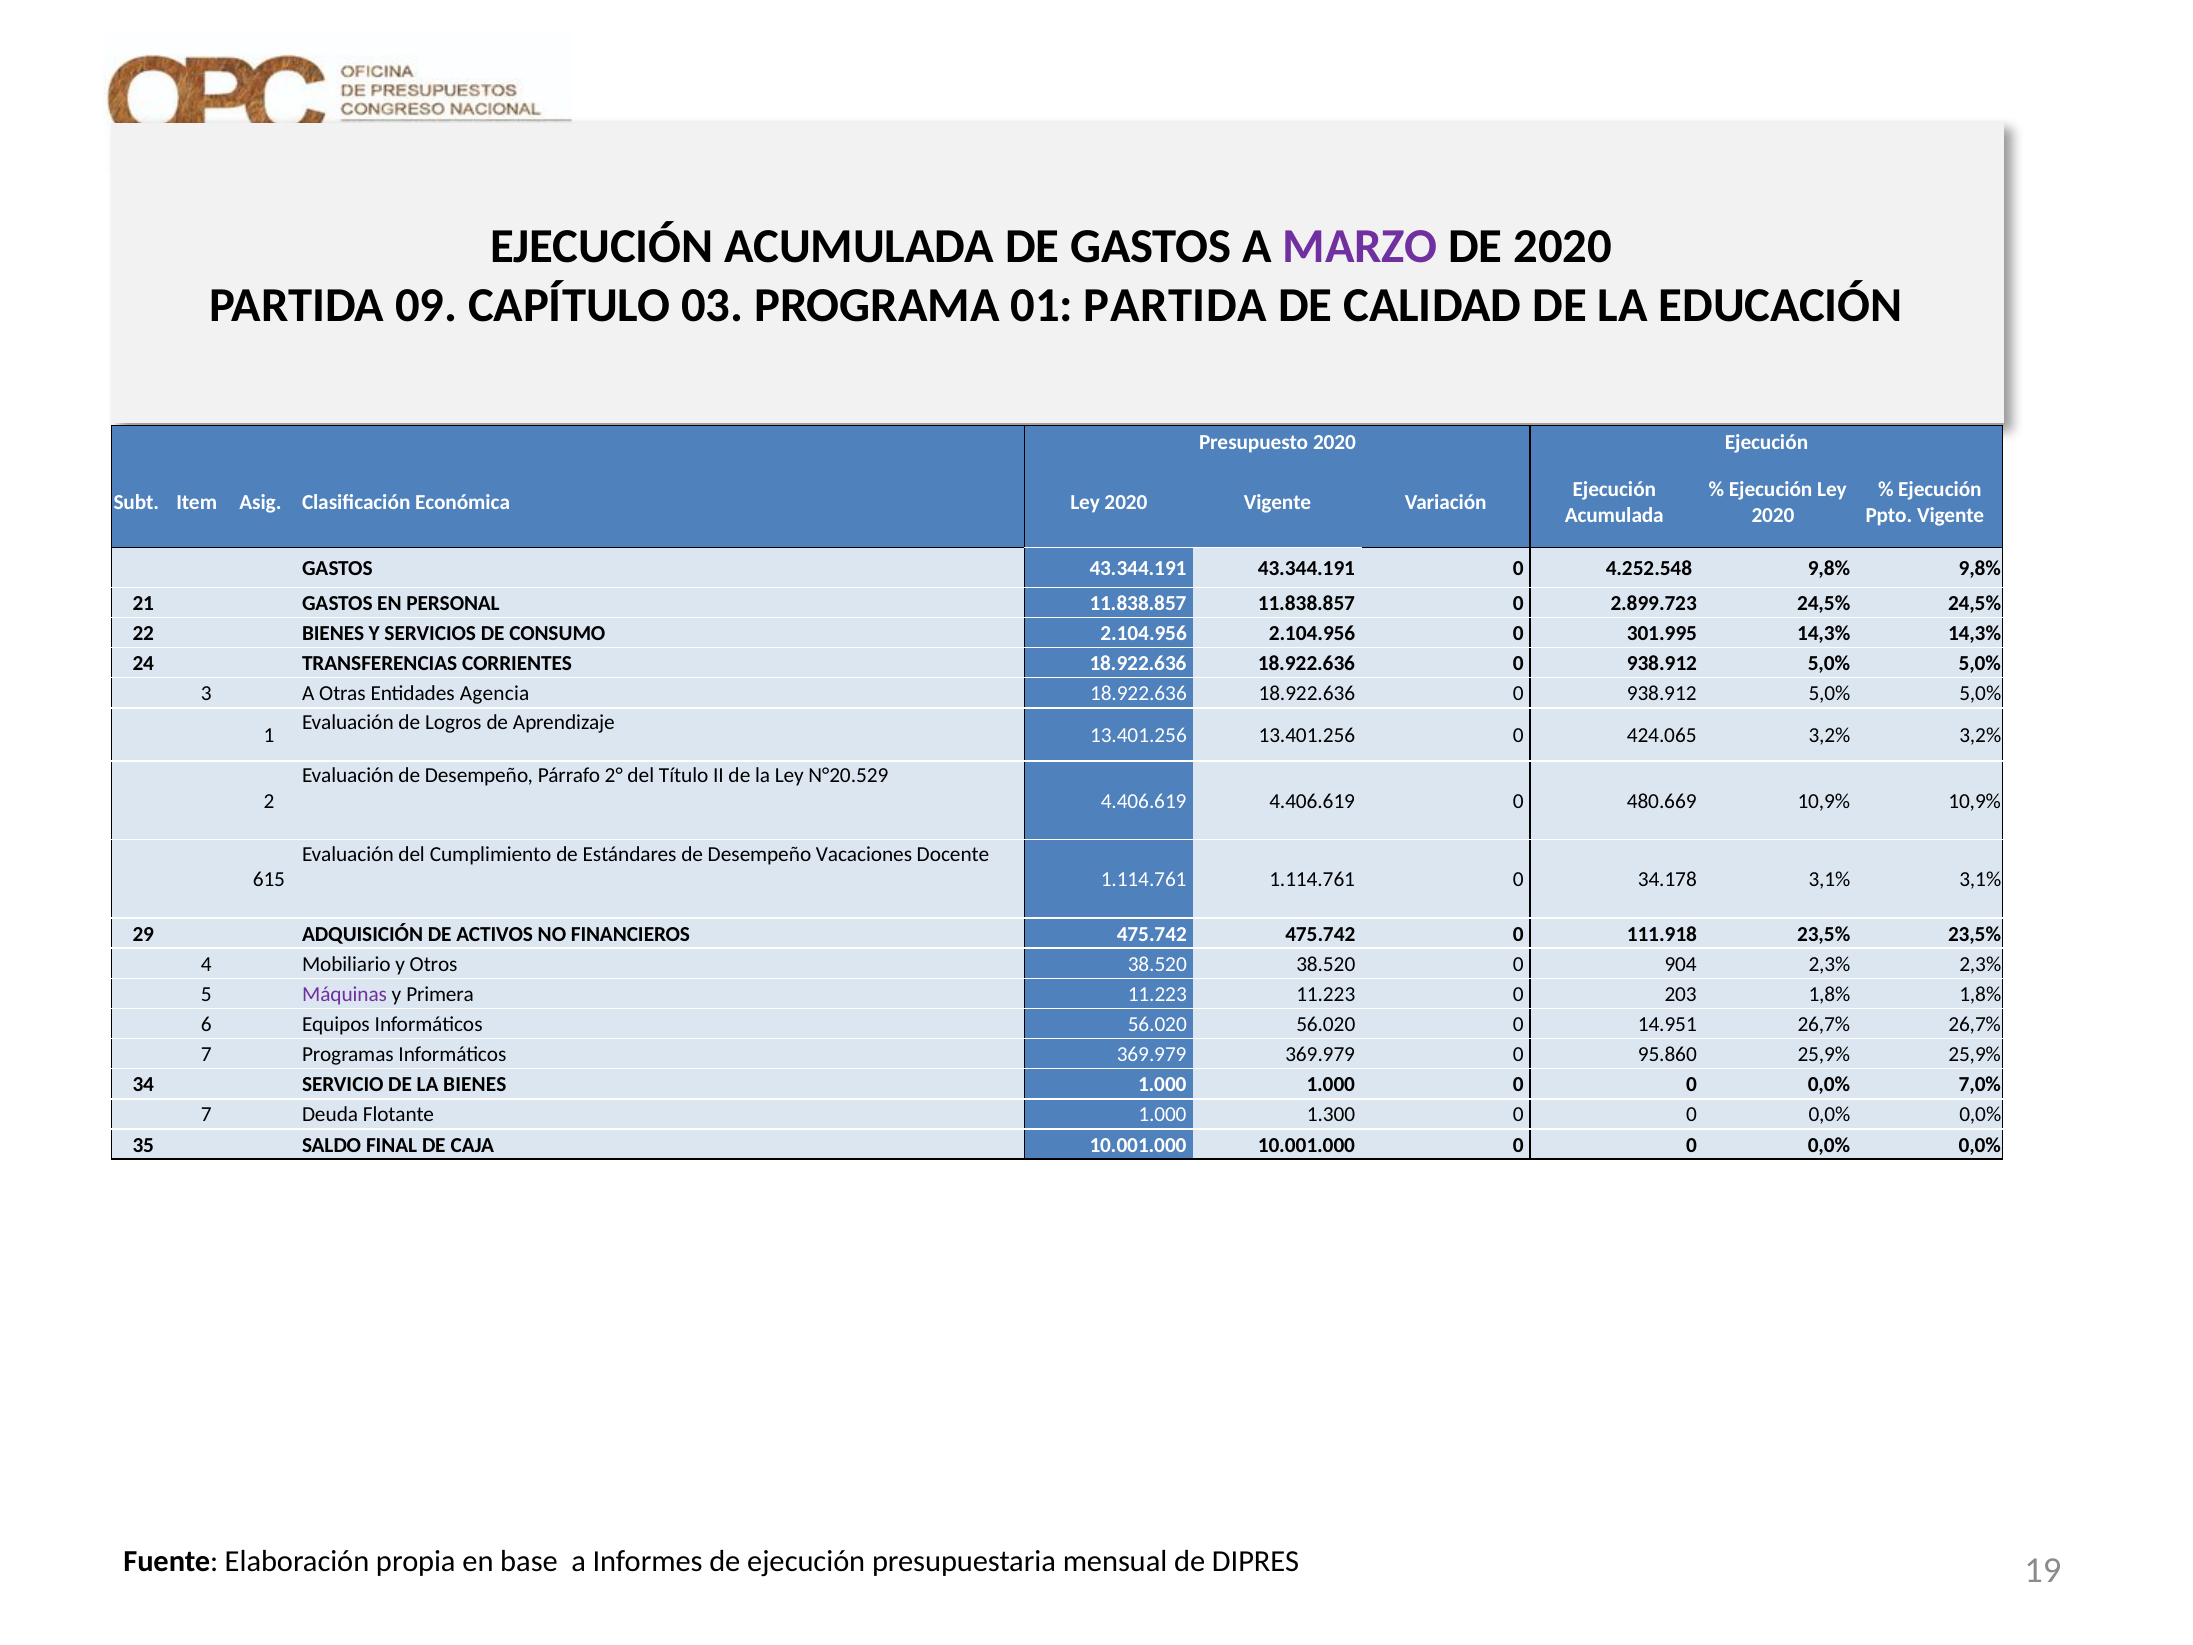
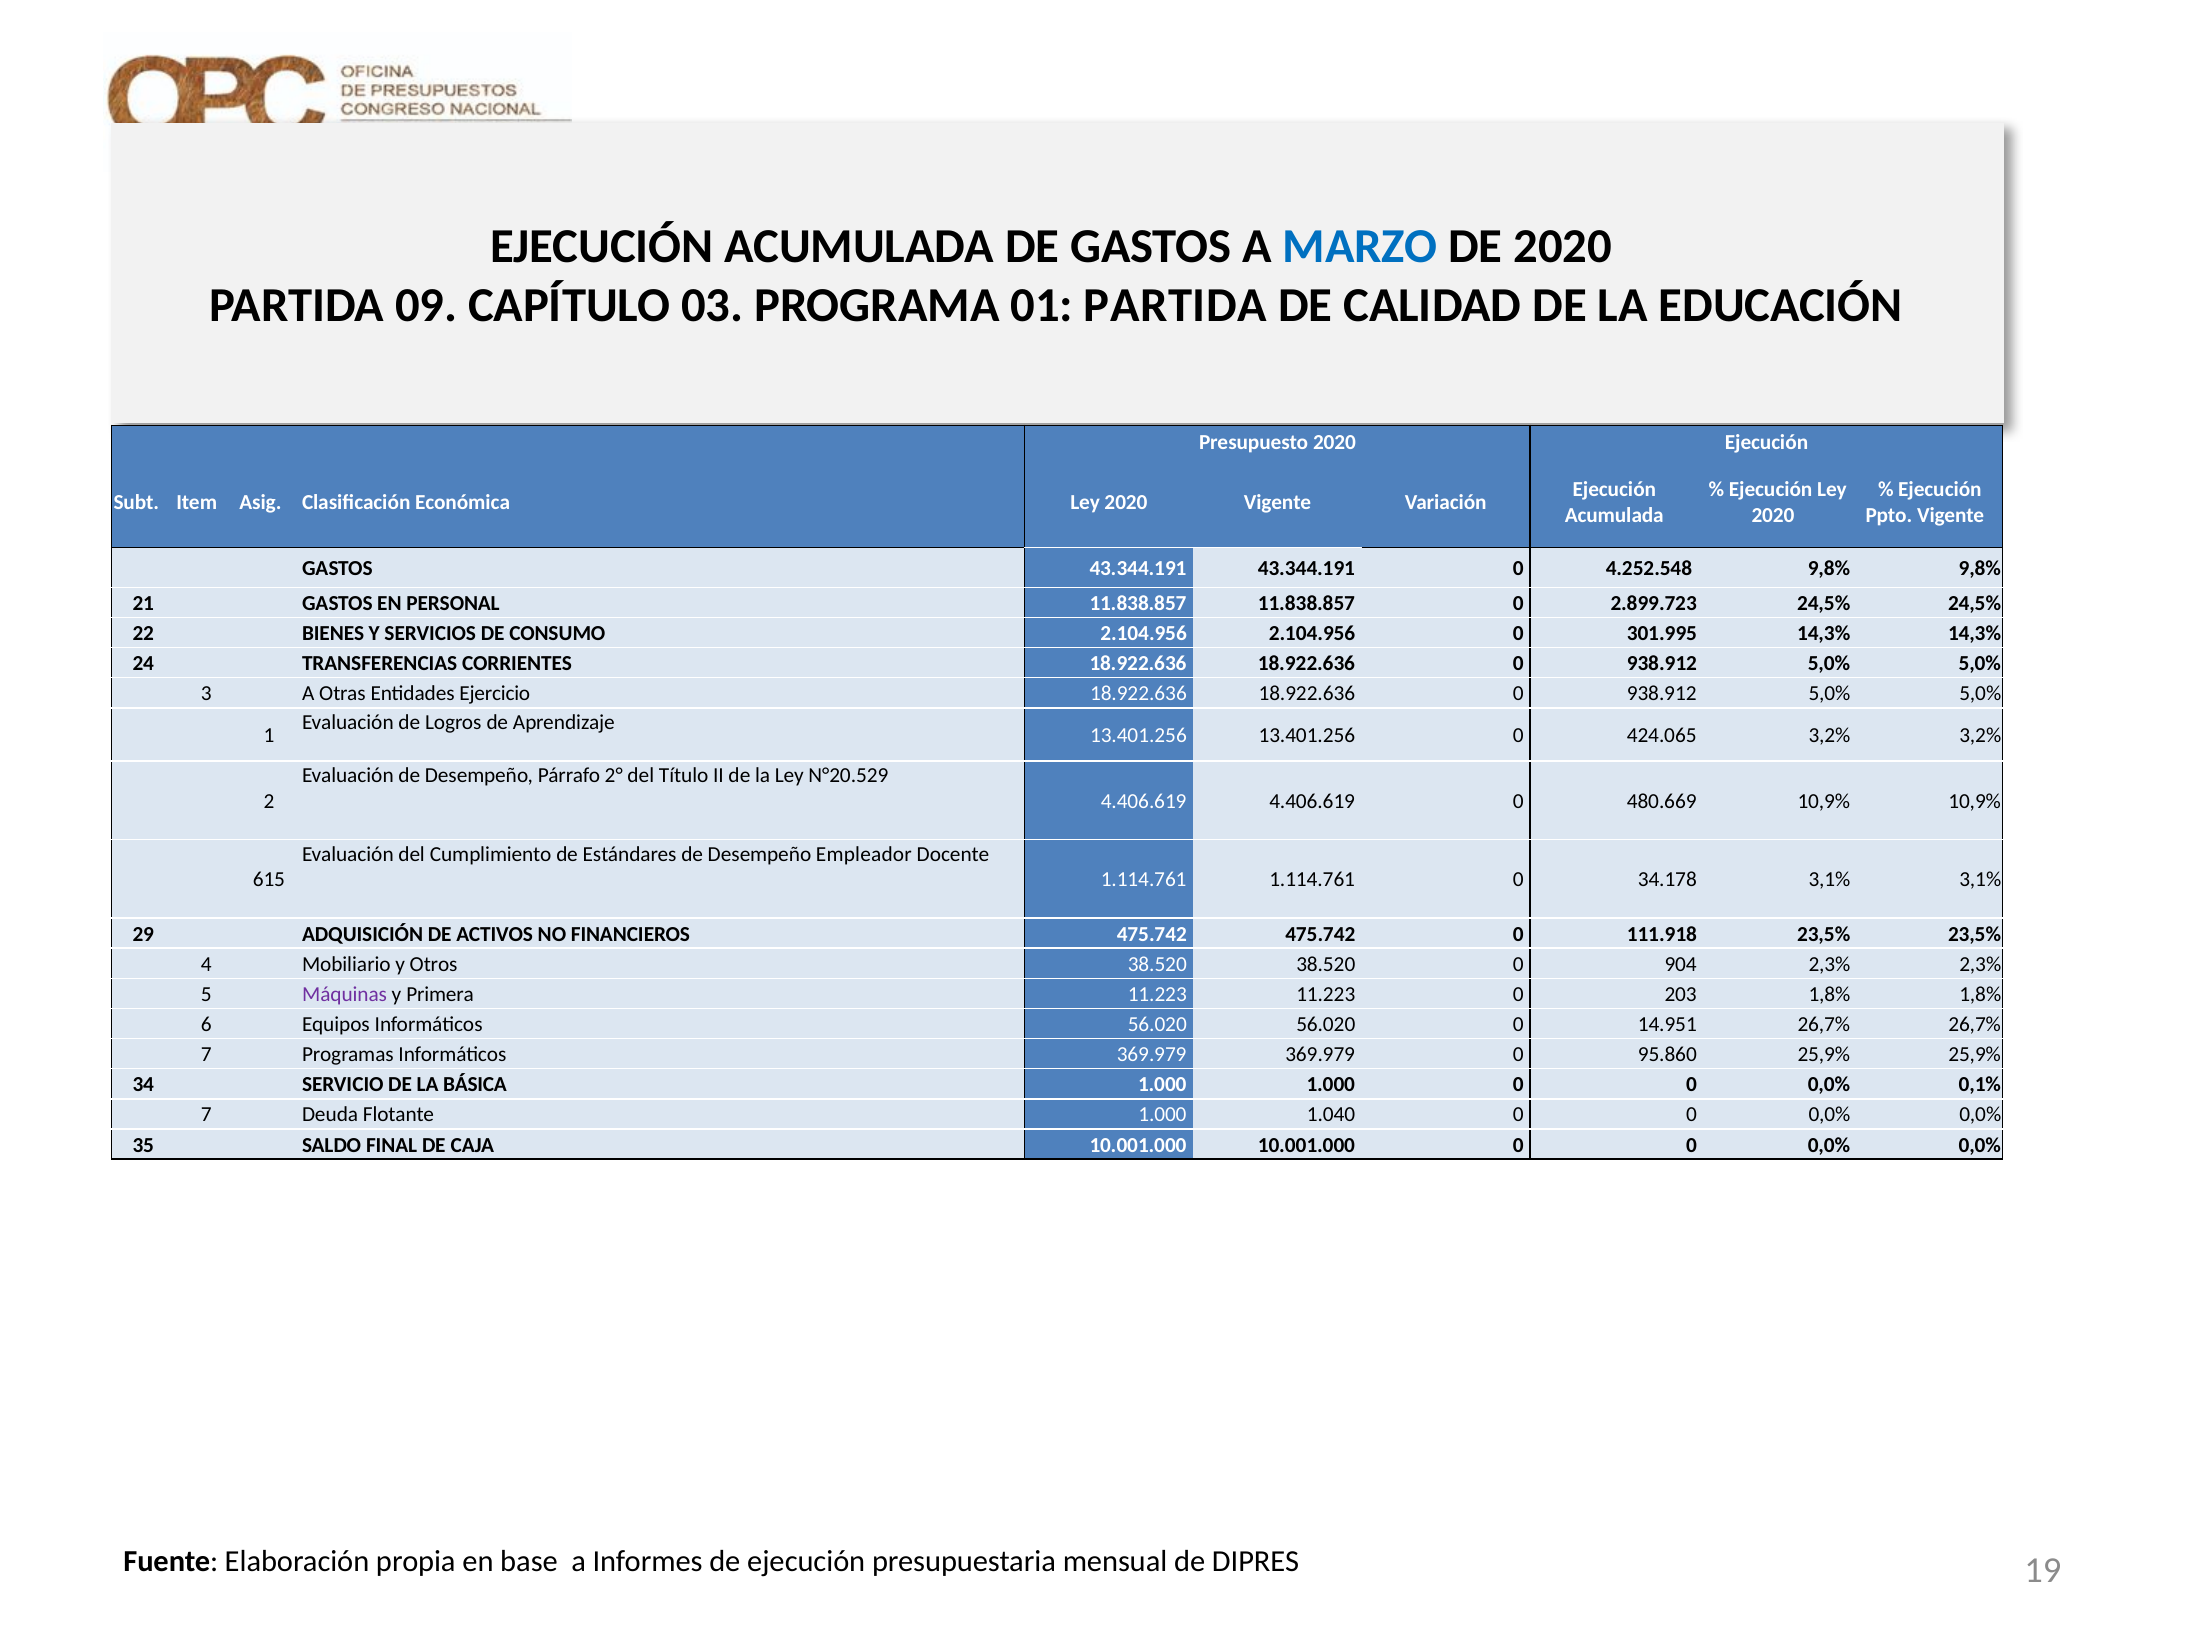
MARZO colour: purple -> blue
Agencia: Agencia -> Ejercicio
Vacaciones: Vacaciones -> Empleador
LA BIENES: BIENES -> BÁSICA
7,0%: 7,0% -> 0,1%
1.300: 1.300 -> 1.040
